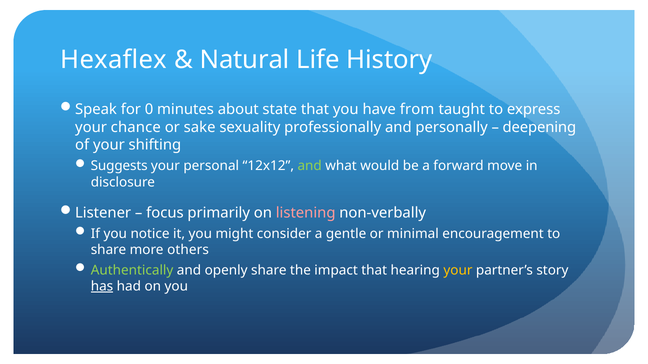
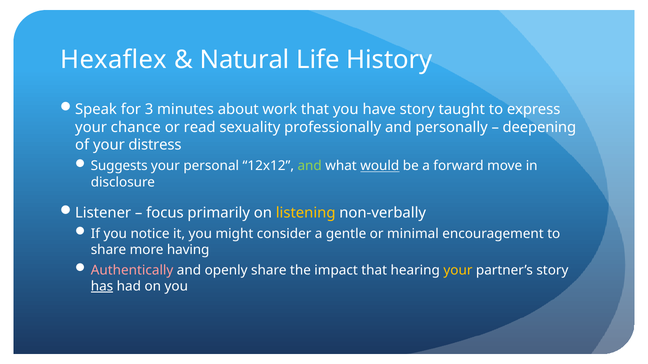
0: 0 -> 3
state: state -> work
have from: from -> story
sake: sake -> read
shifting: shifting -> distress
would underline: none -> present
listening colour: pink -> yellow
others: others -> having
Authentically colour: light green -> pink
